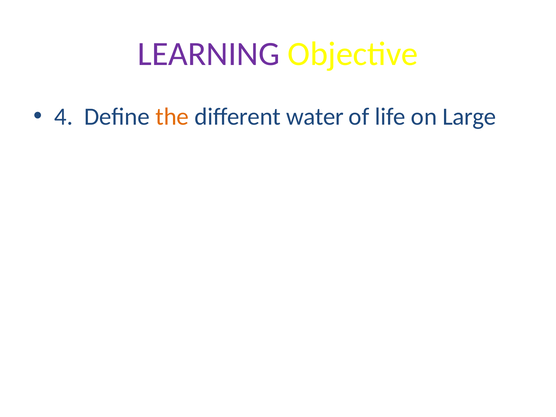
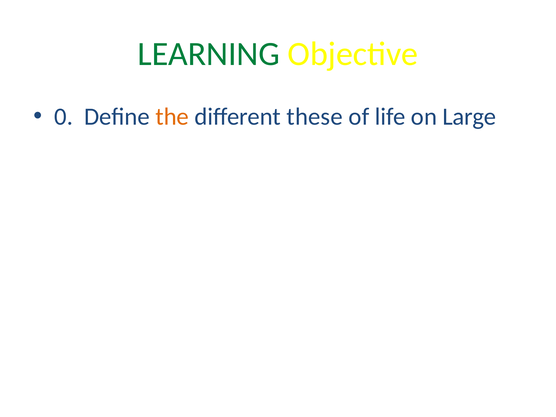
LEARNING colour: purple -> green
4: 4 -> 0
water: water -> these
